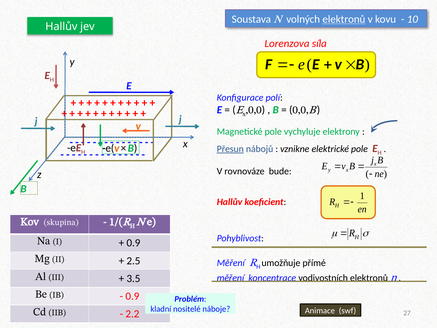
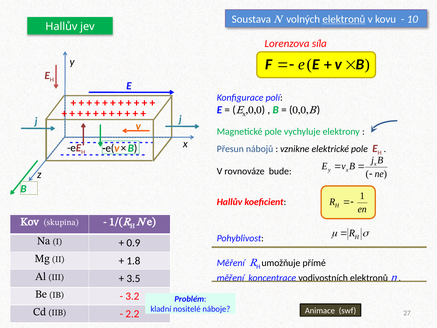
Přesun underline: present -> none
2.5: 2.5 -> 1.8
0.9 at (132, 296): 0.9 -> 3.2
